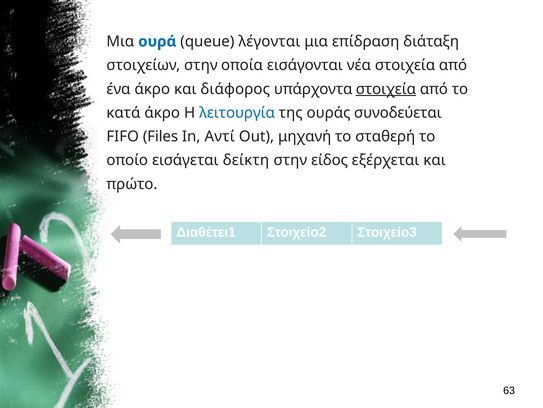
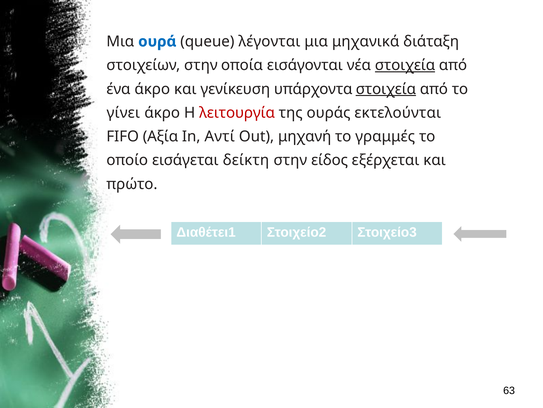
επίδραση: επίδραση -> μηχανικά
στοιχεία at (405, 65) underline: none -> present
διάφορος: διάφορος -> γενίκευση
κατά: κατά -> γίνει
λειτουργία colour: blue -> red
συνοδεύεται: συνοδεύεται -> εκτελούνται
Files: Files -> Αξία
σταθερή: σταθερή -> γραμμές
